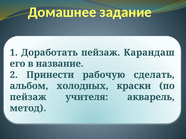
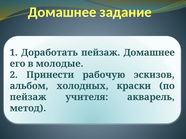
пейзаж Карандаш: Карандаш -> Домашнее
название: название -> молодые
сделать: сделать -> эскизов
